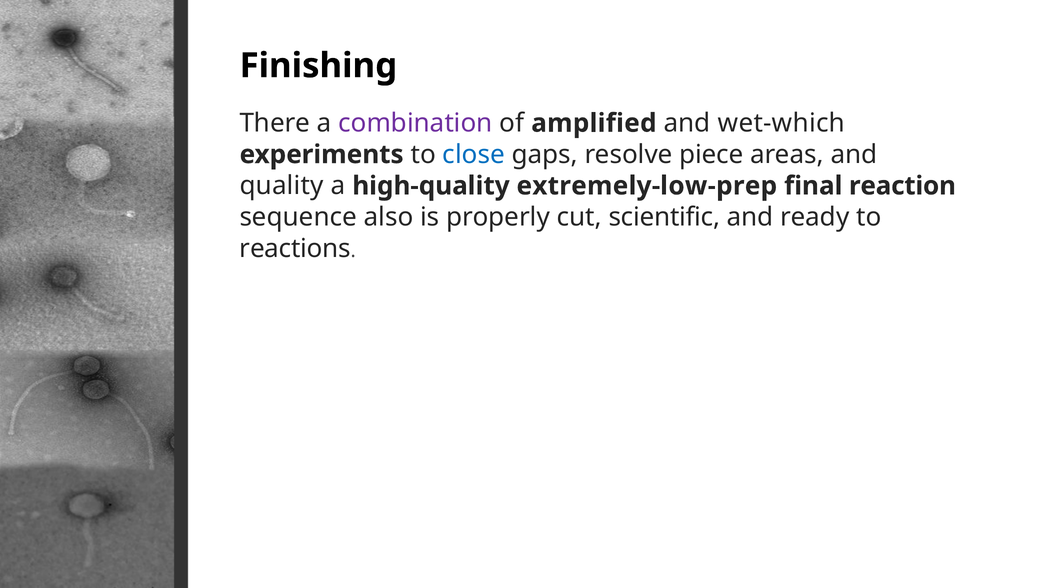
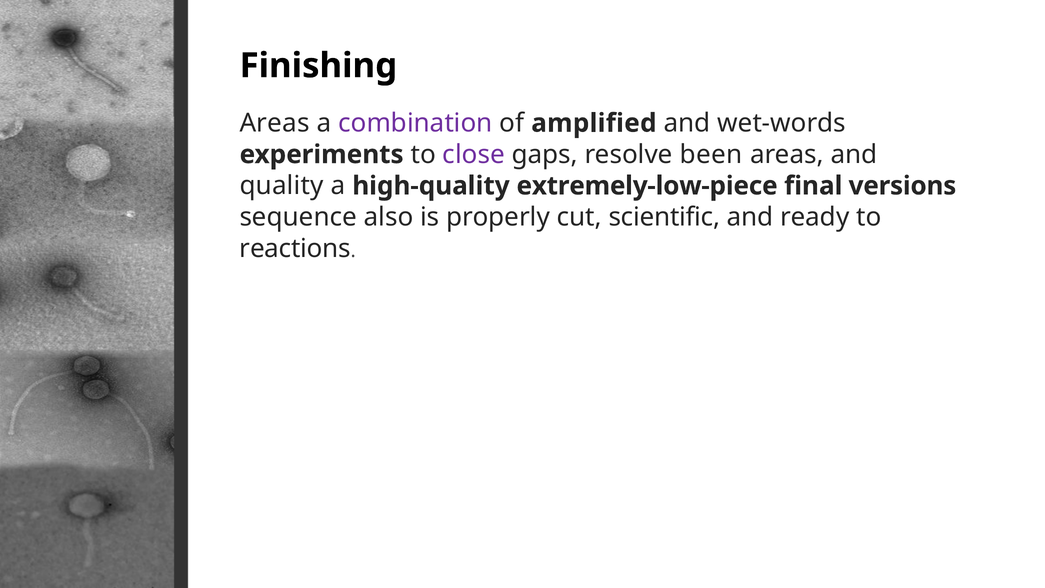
There at (275, 123): There -> Areas
wet-which: wet-which -> wet-words
close colour: blue -> purple
piece: piece -> been
extremely-low-prep: extremely-low-prep -> extremely-low-piece
reaction: reaction -> versions
